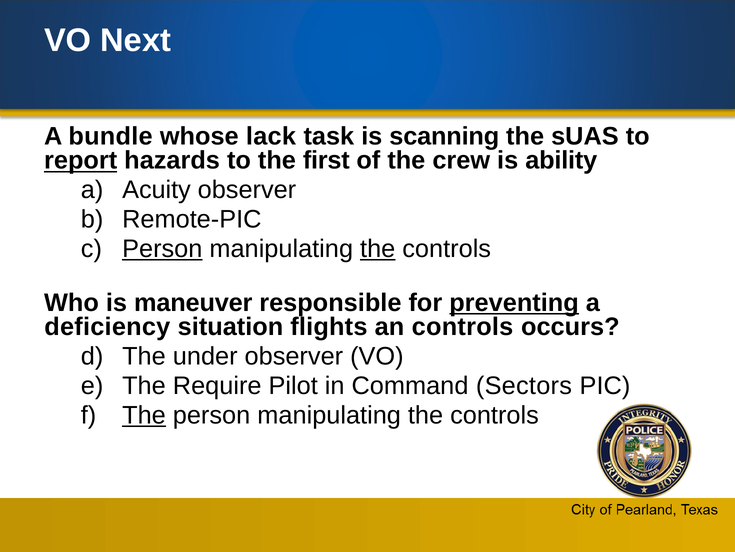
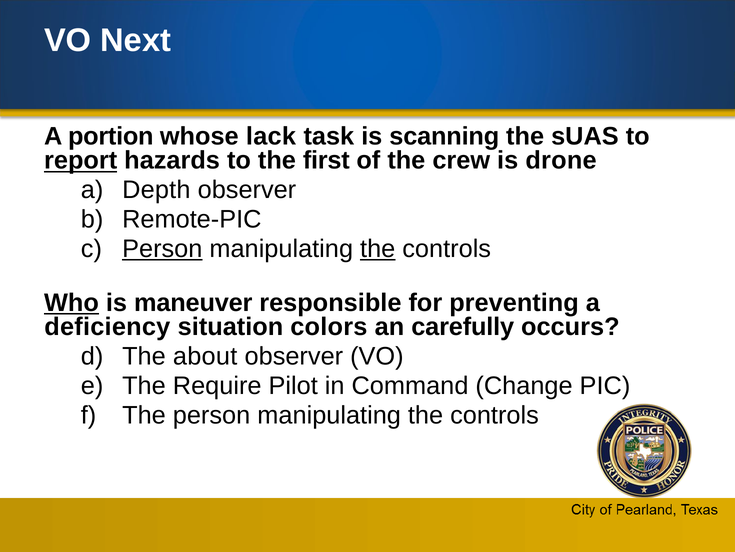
bundle: bundle -> portion
ability: ability -> drone
Acuity: Acuity -> Depth
Who underline: none -> present
preventing underline: present -> none
flights: flights -> colors
an controls: controls -> carefully
under: under -> about
Sectors: Sectors -> Change
The at (144, 415) underline: present -> none
